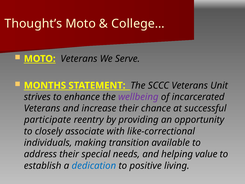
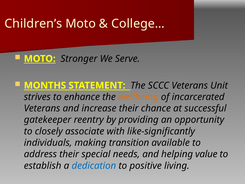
Thought’s: Thought’s -> Children’s
MOTO Veterans: Veterans -> Stronger
wellbeing colour: purple -> orange
participate: participate -> gatekeeper
like-correctional: like-correctional -> like-significantly
